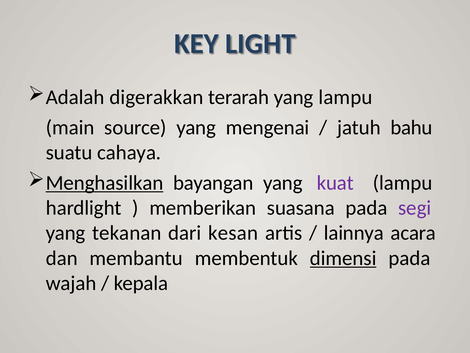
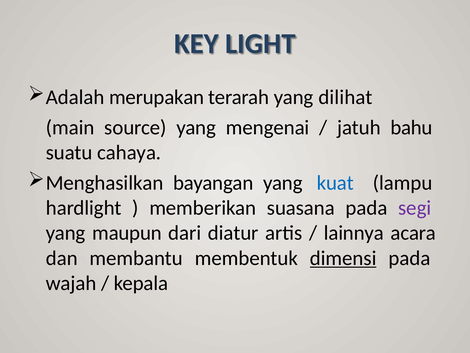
digerakkan: digerakkan -> merupakan
yang lampu: lampu -> dilihat
Menghasilkan underline: present -> none
kuat colour: purple -> blue
tekanan: tekanan -> maupun
kesan: kesan -> diatur
